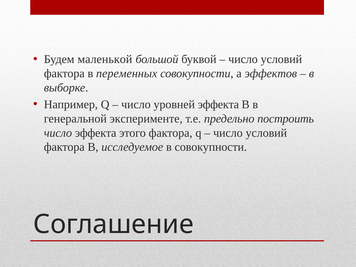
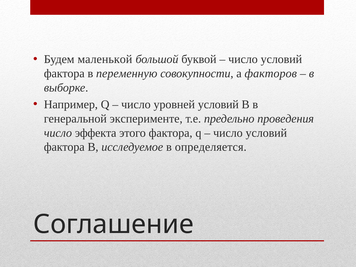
переменных: переменных -> переменную
эффектов: эффектов -> факторов
уровней эффекта: эффекта -> условий
построить: построить -> проведения
в совокупности: совокупности -> определяется
